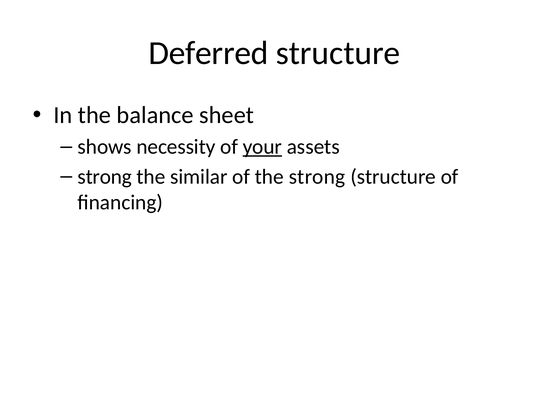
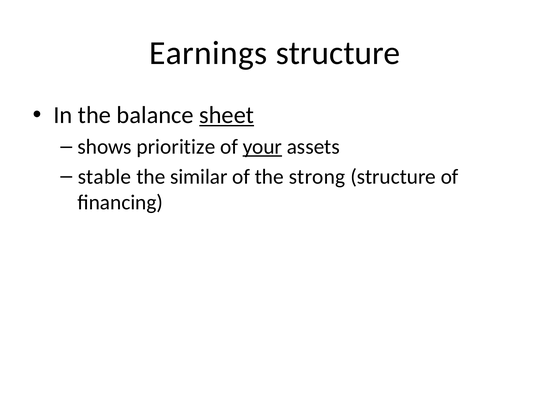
Deferred: Deferred -> Earnings
sheet underline: none -> present
necessity: necessity -> prioritize
strong at (105, 177): strong -> stable
